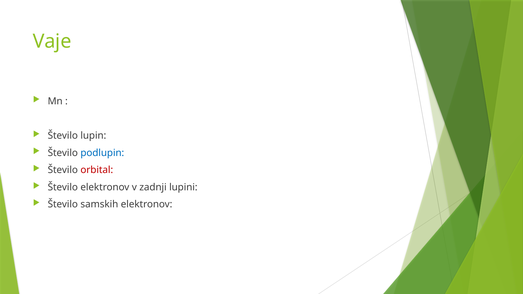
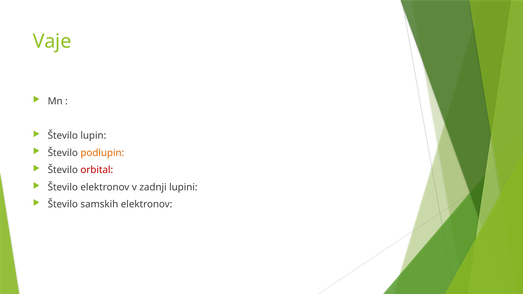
podlupin colour: blue -> orange
